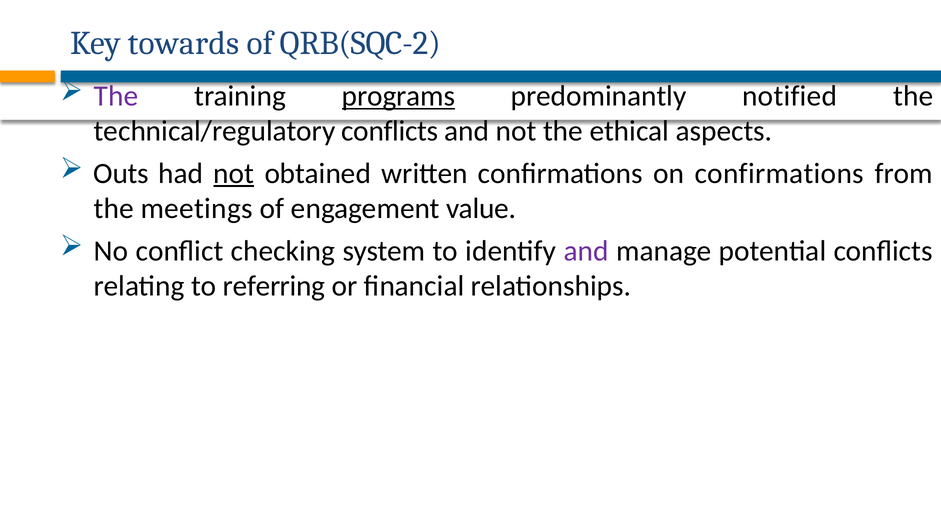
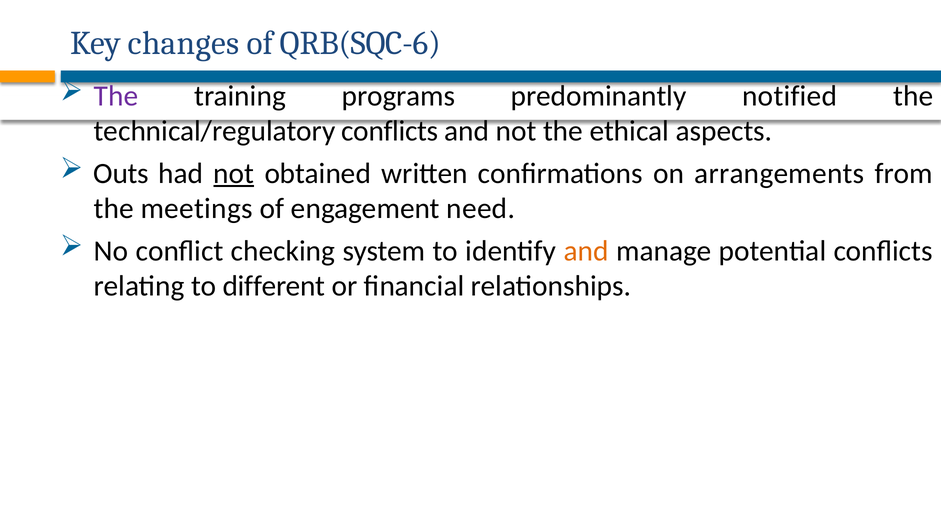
towards: towards -> changes
QRB(SQC-2: QRB(SQC-2 -> QRB(SQC-6
programs underline: present -> none
on confirmations: confirmations -> arrangements
value: value -> need
and at (586, 251) colour: purple -> orange
referring: referring -> different
